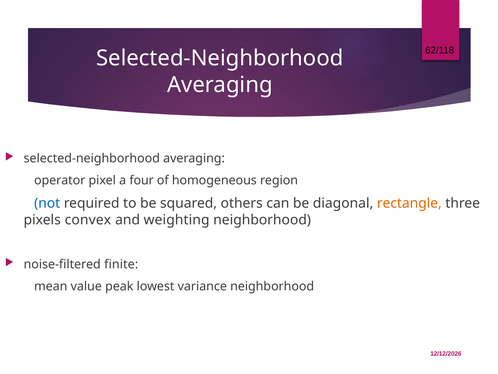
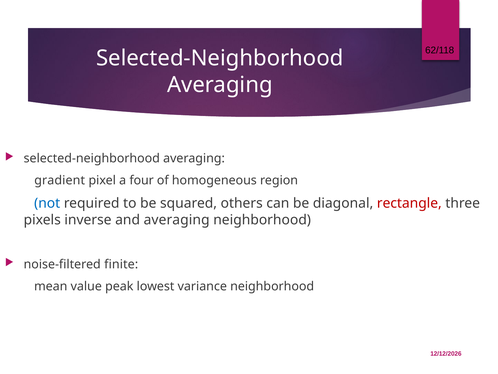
operator: operator -> gradient
rectangle colour: orange -> red
convex: convex -> inverse
and weighting: weighting -> averaging
